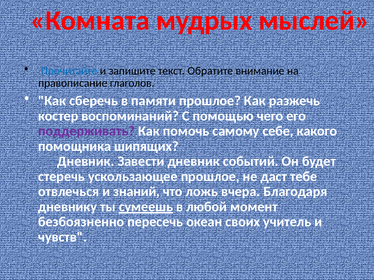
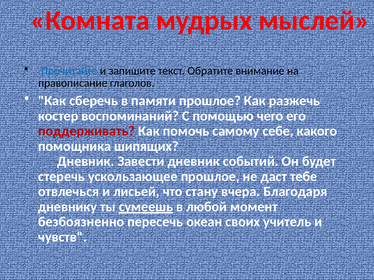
поддерживать colour: purple -> red
знаний: знаний -> лисьей
ложь: ложь -> стану
